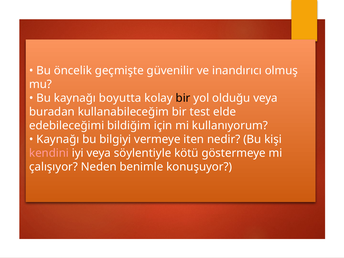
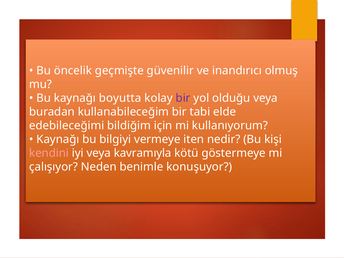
bir at (183, 98) colour: black -> purple
test: test -> tabi
söylentiyle: söylentiyle -> kavramıyla
